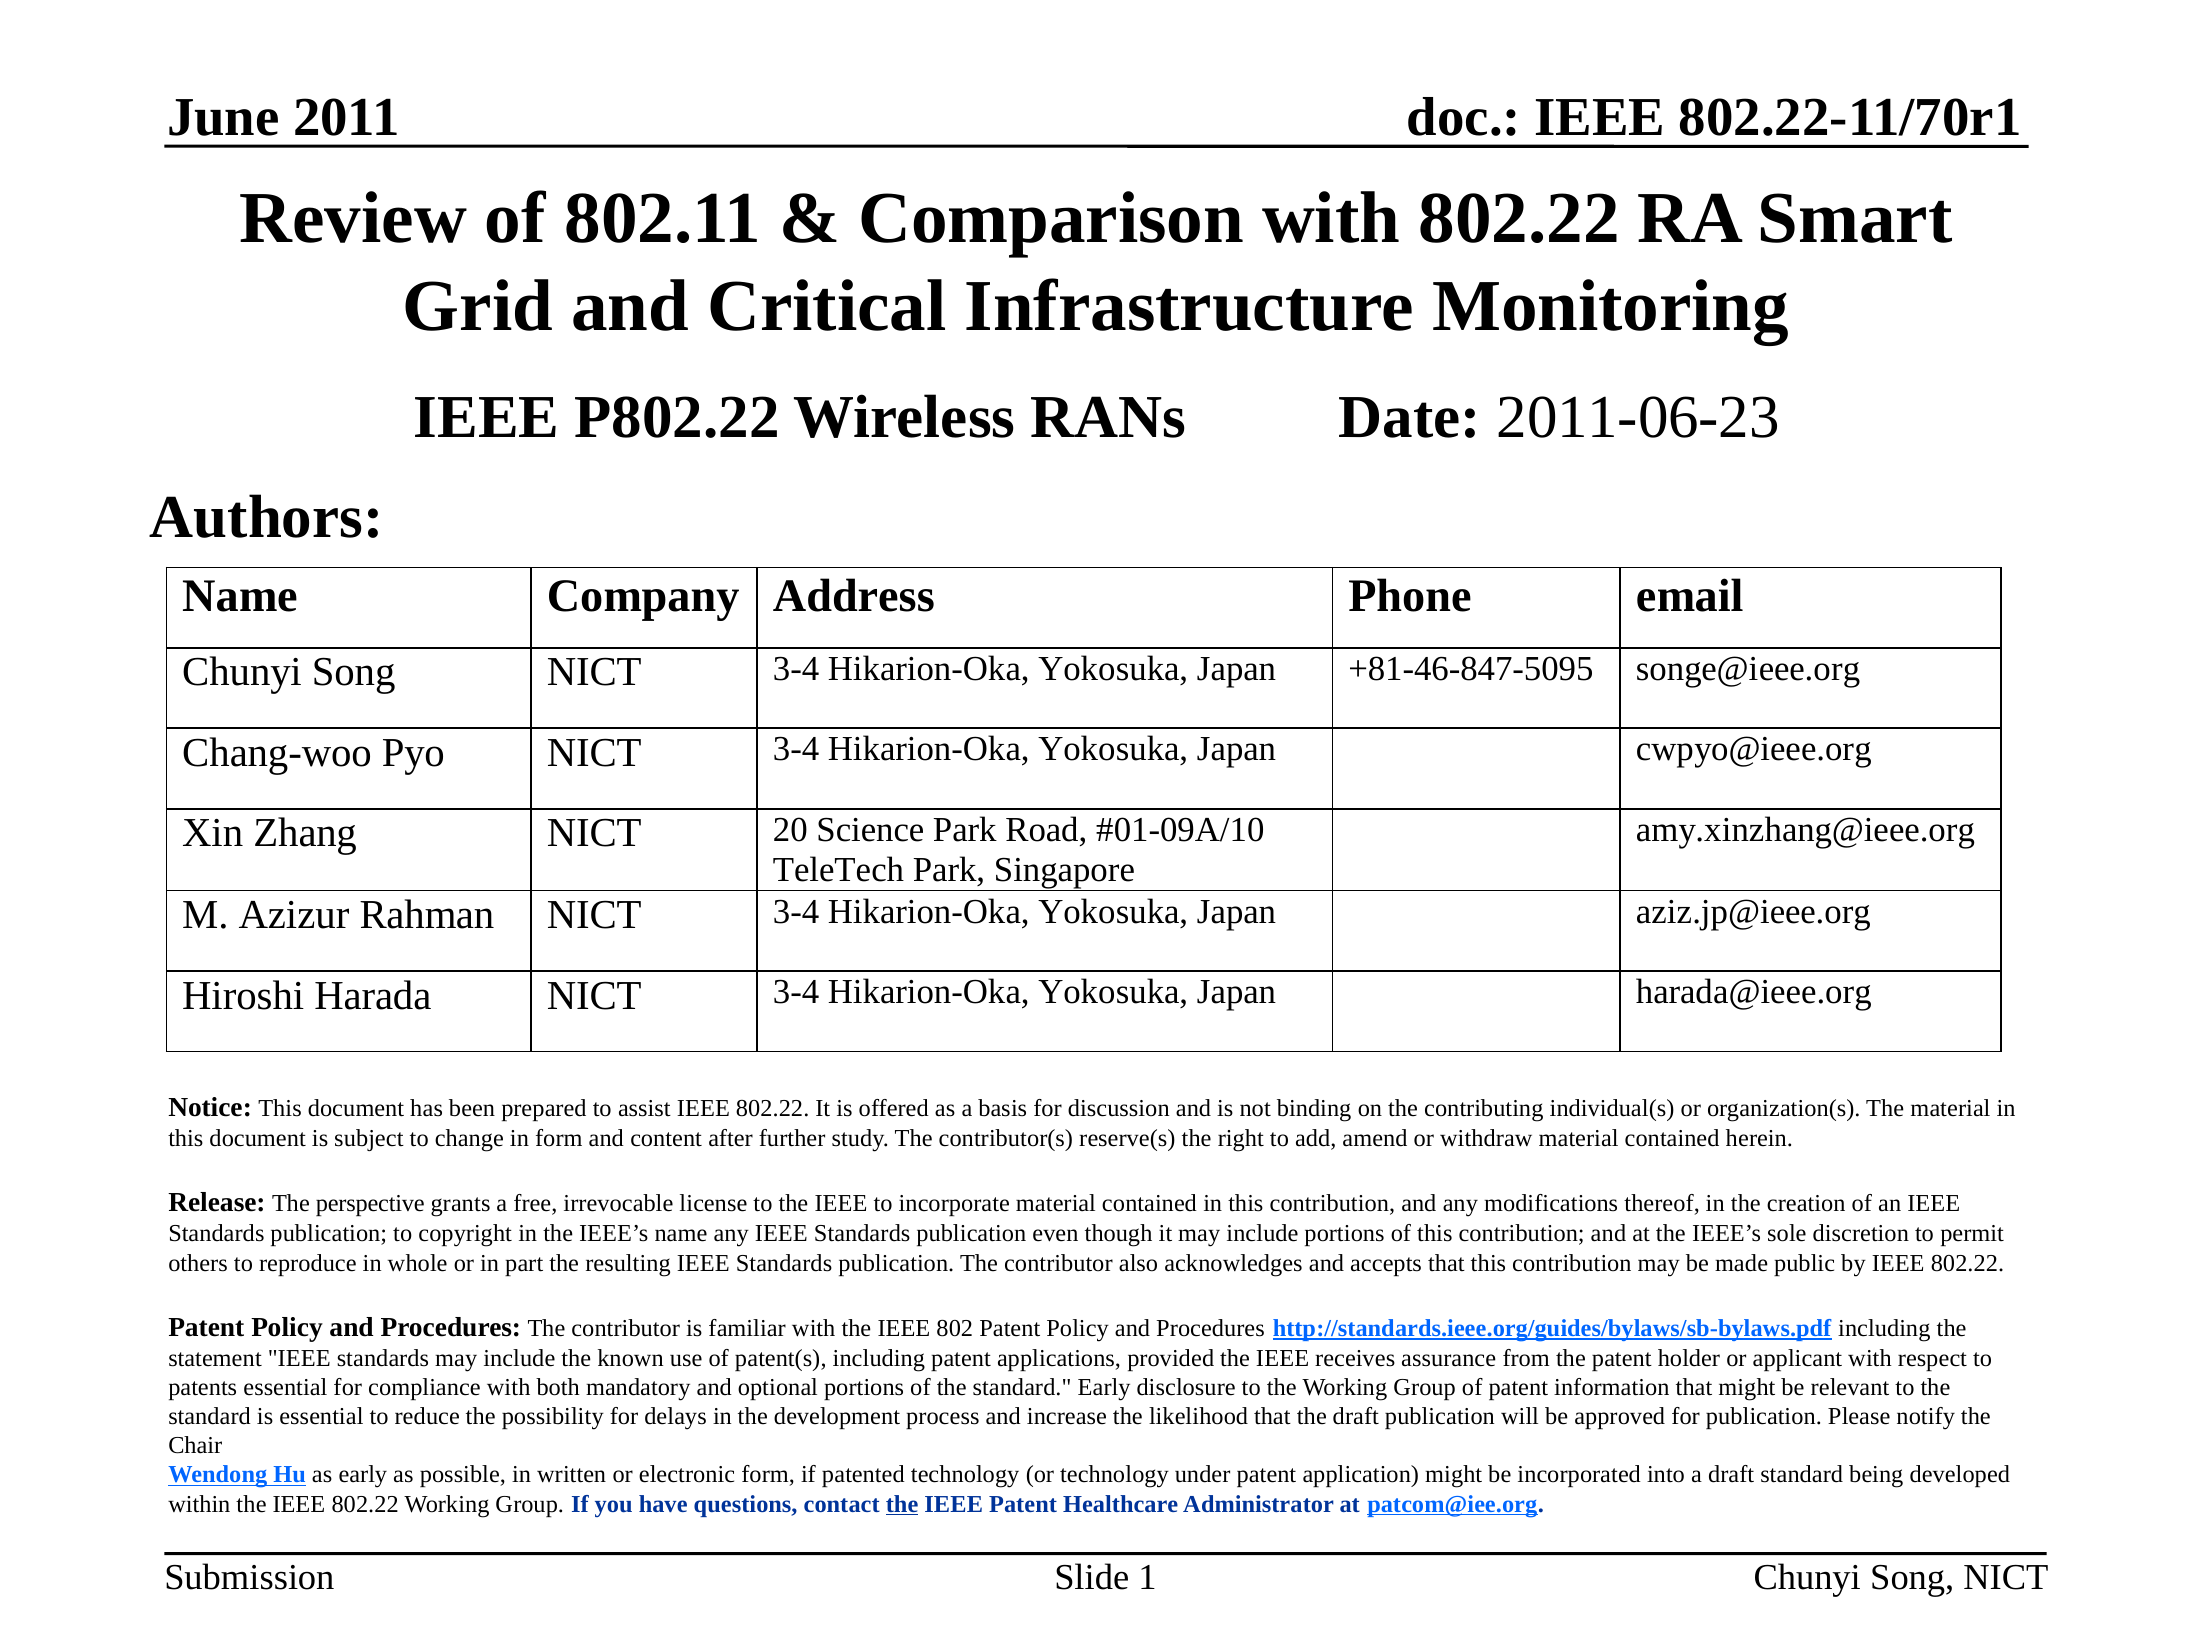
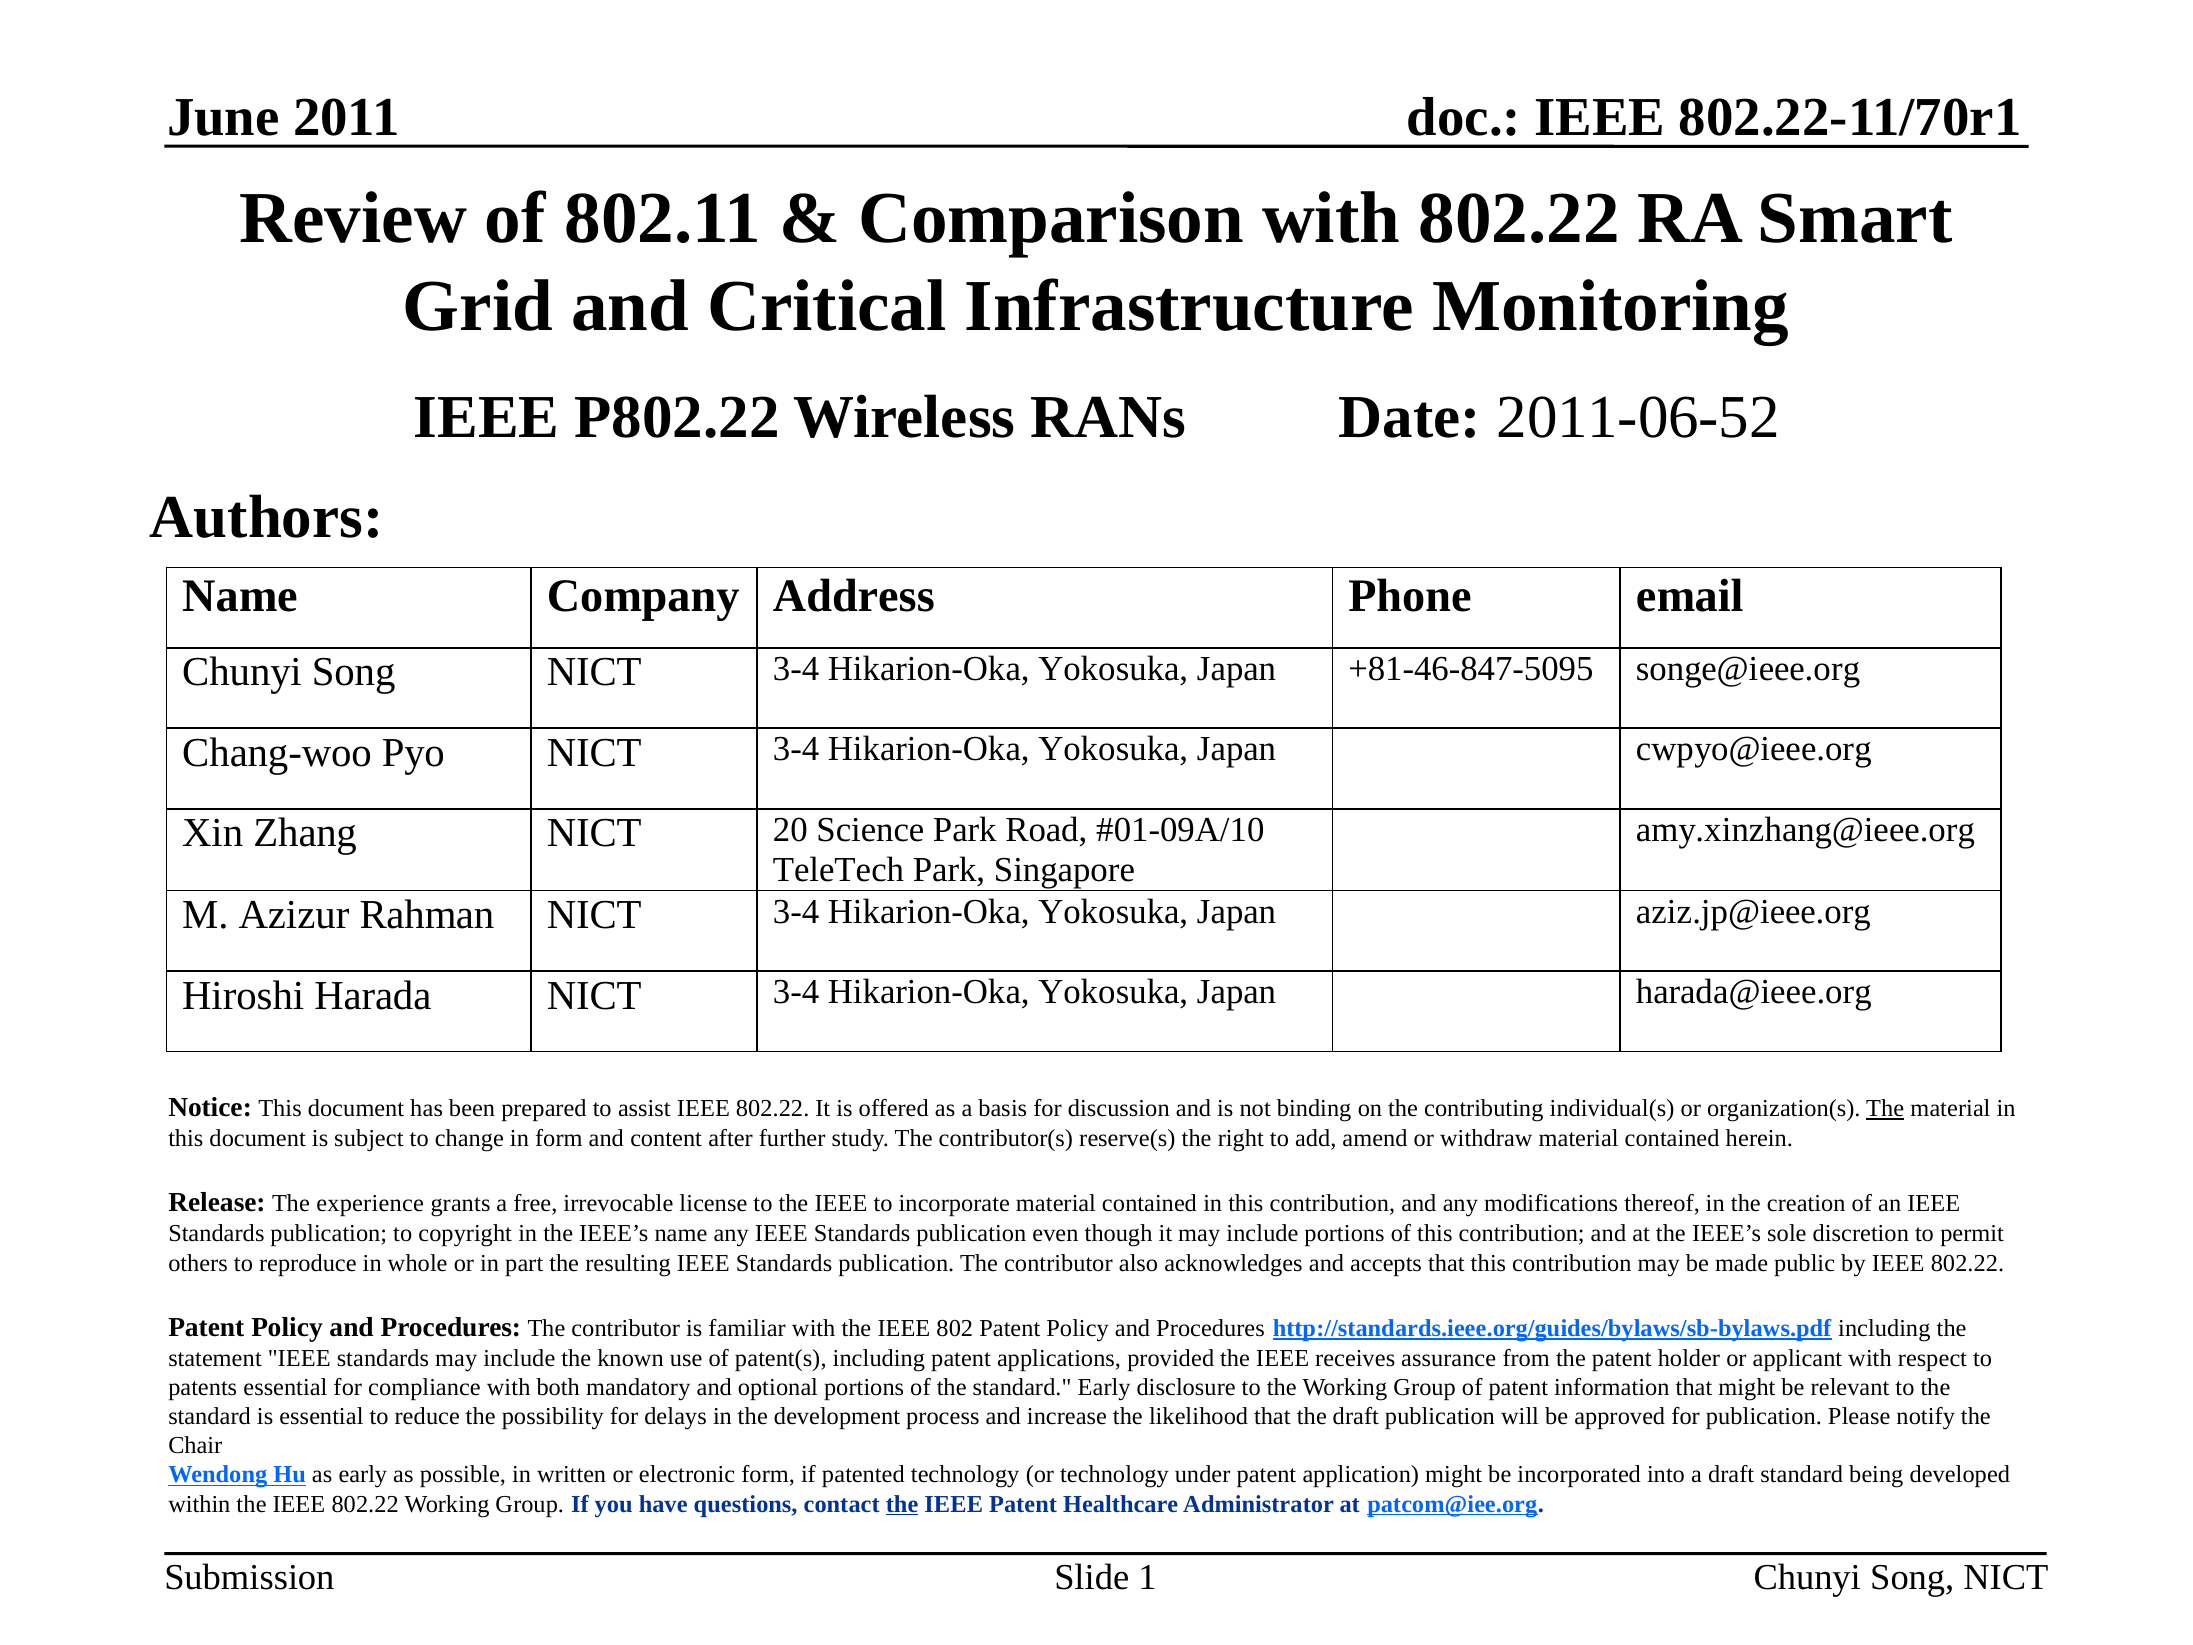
2011-06-23: 2011-06-23 -> 2011-06-52
The at (1885, 1109) underline: none -> present
perspective: perspective -> experience
